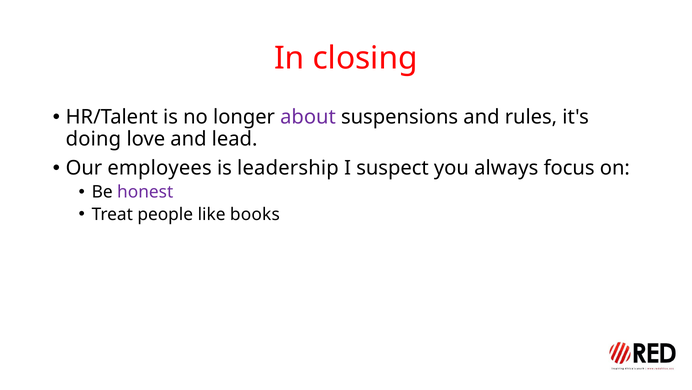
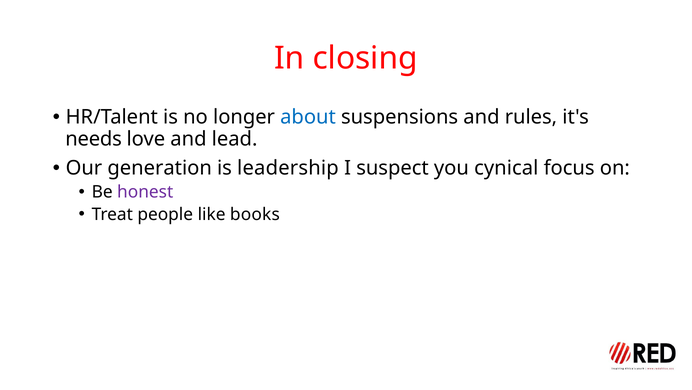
about colour: purple -> blue
doing: doing -> needs
employees: employees -> generation
always: always -> cynical
